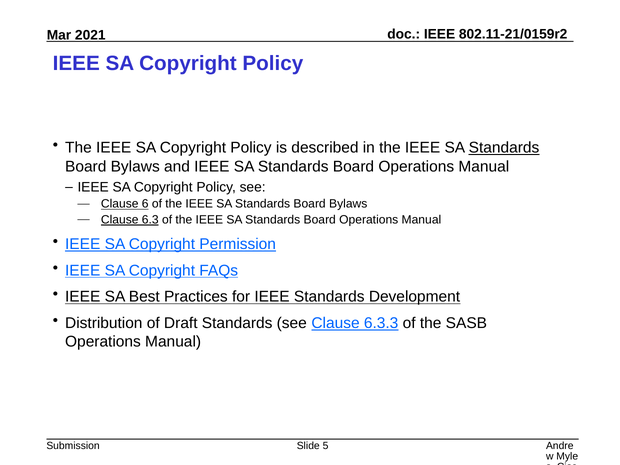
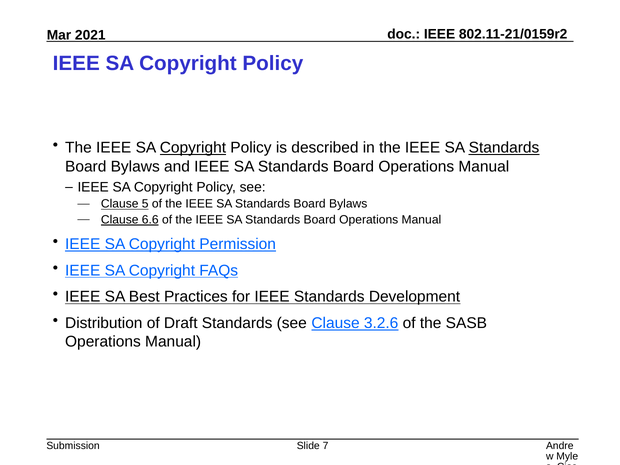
Copyright at (193, 148) underline: none -> present
6: 6 -> 5
6.3: 6.3 -> 6.6
6.3.3: 6.3.3 -> 3.2.6
5: 5 -> 7
